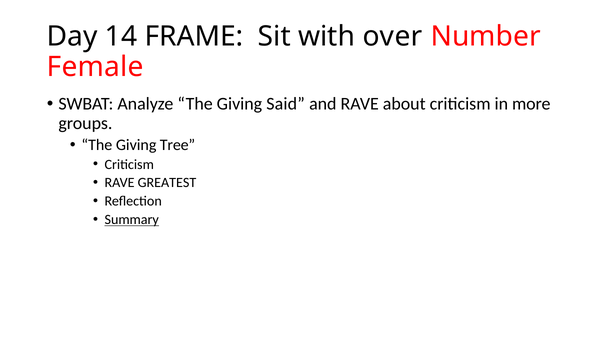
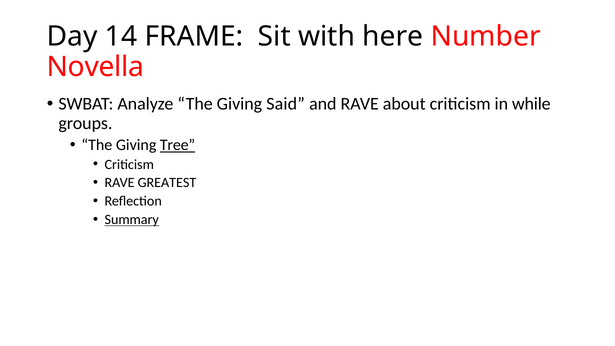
over: over -> here
Female: Female -> Novella
more: more -> while
Tree underline: none -> present
